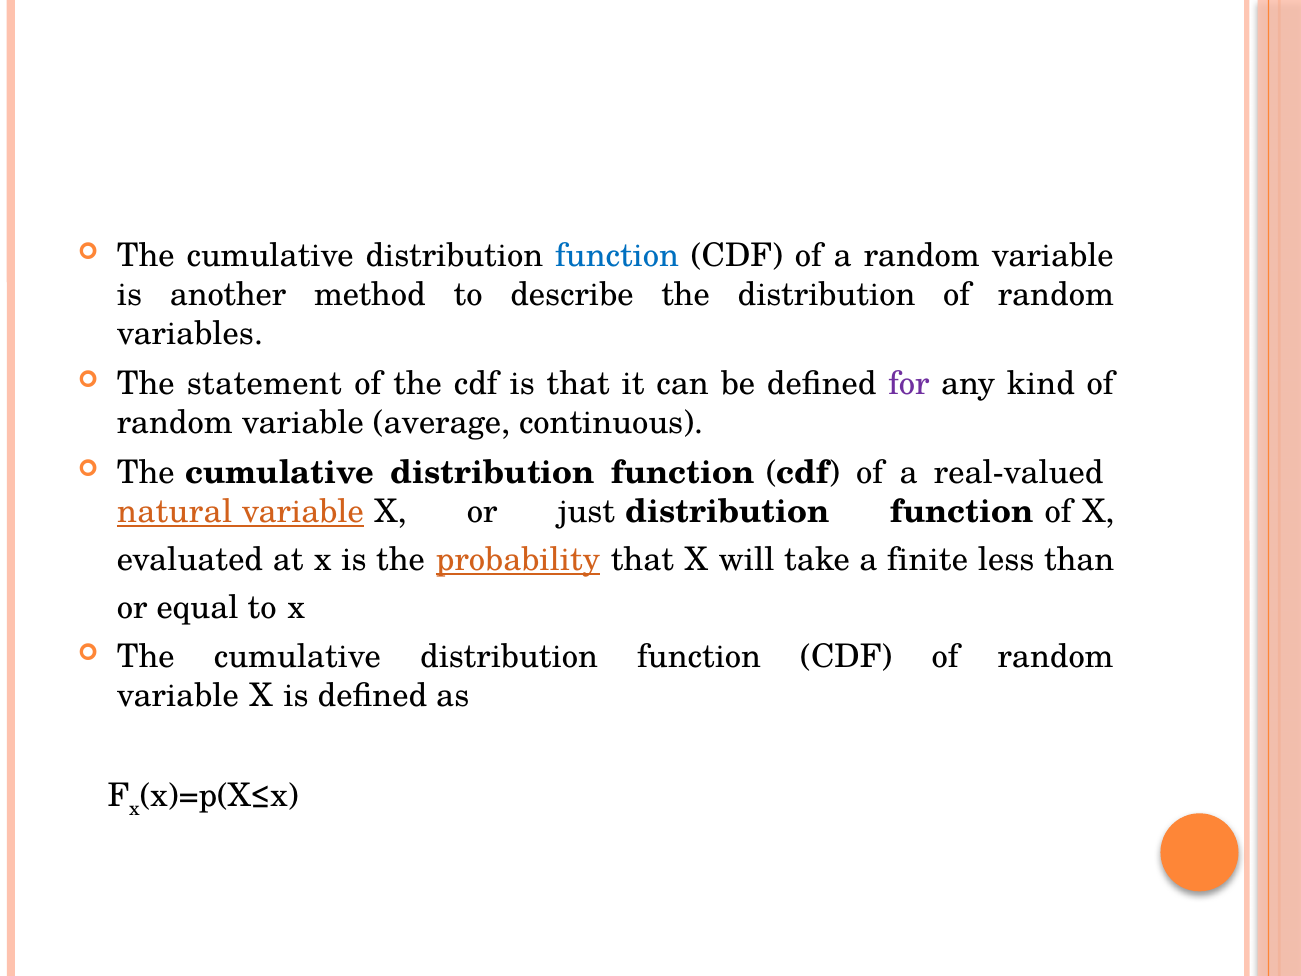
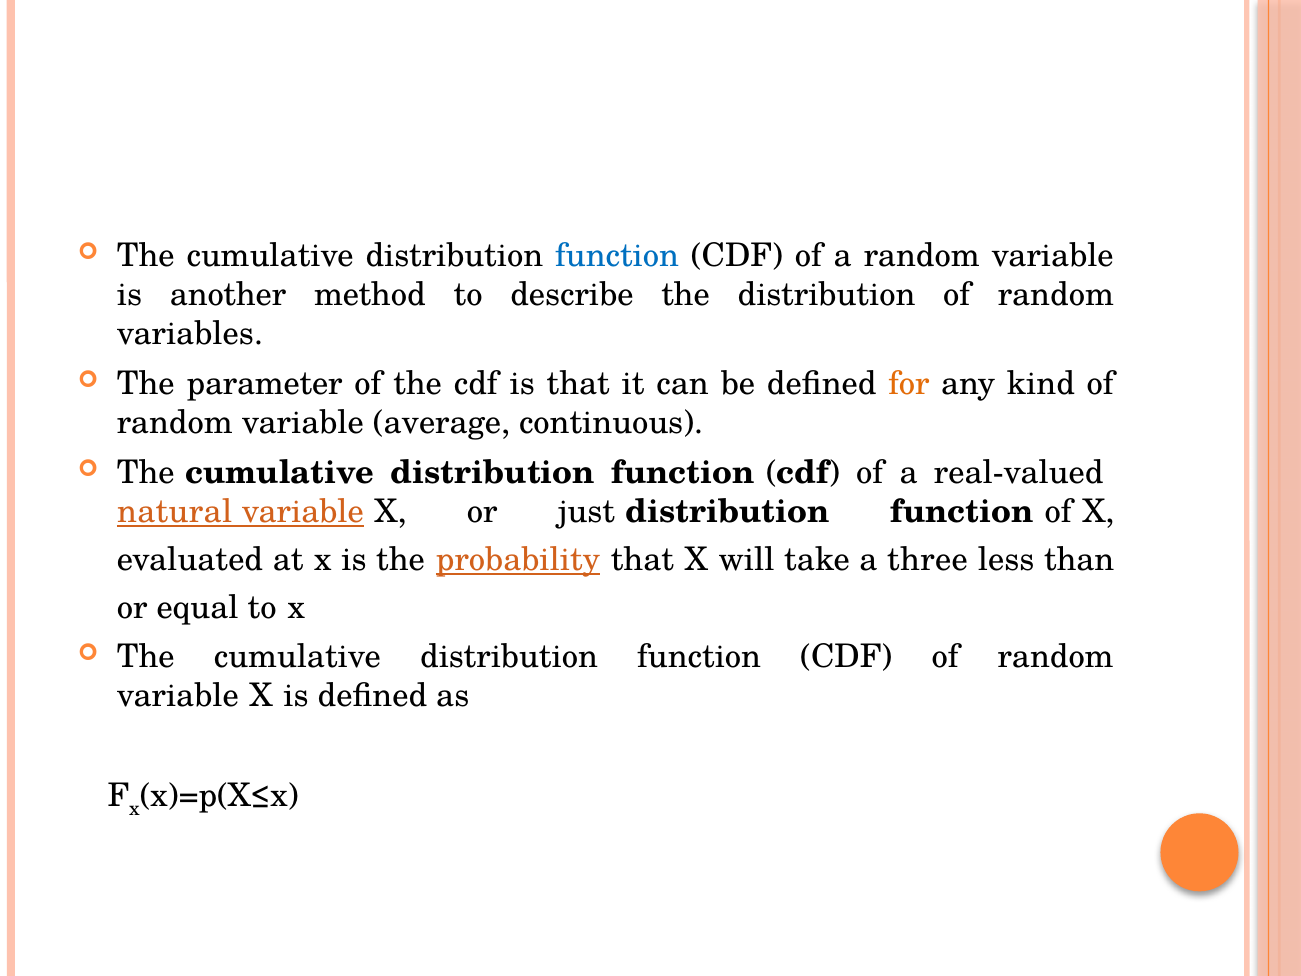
statement: statement -> parameter
for colour: purple -> orange
finite: finite -> three
